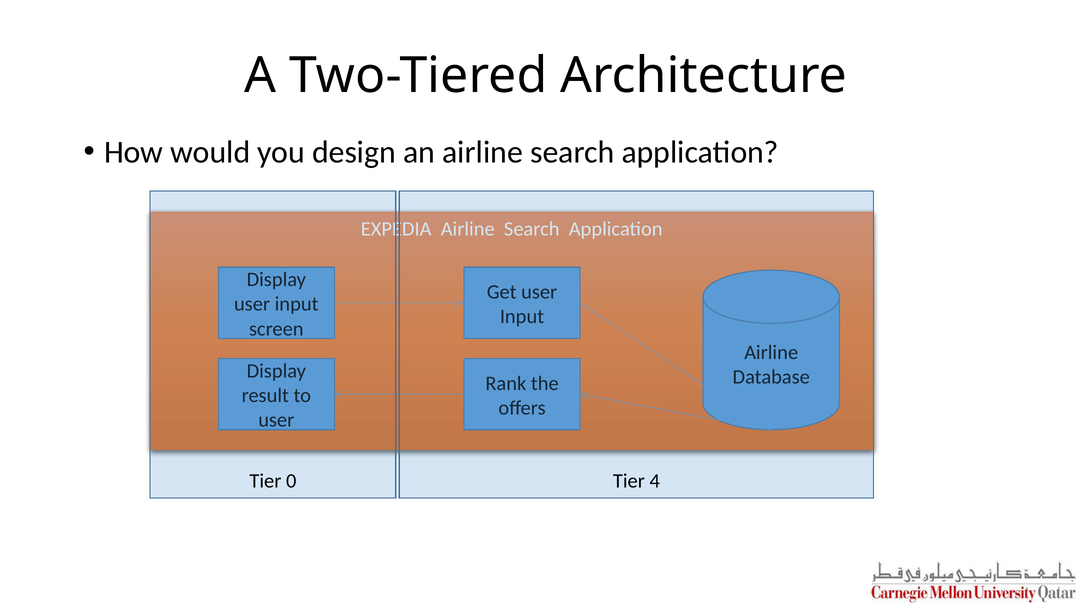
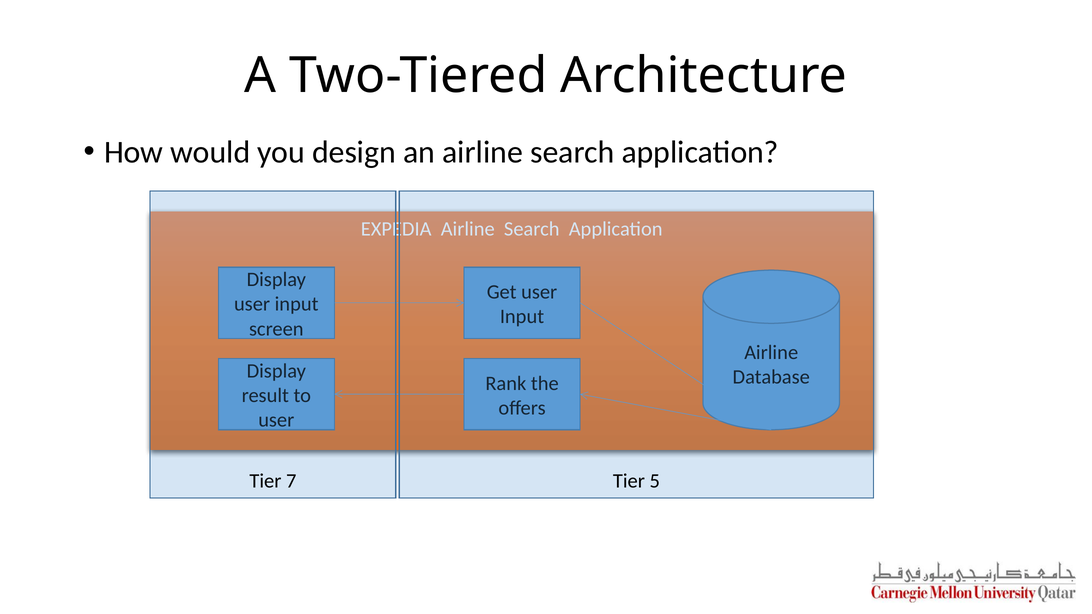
0: 0 -> 7
4: 4 -> 5
